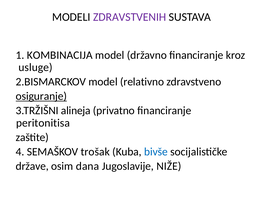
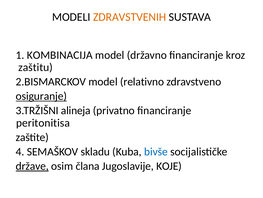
ZDRAVSTVENIH colour: purple -> orange
usluge: usluge -> zaštitu
trošak: trošak -> skladu
države underline: none -> present
dana: dana -> člana
NIŽE: NIŽE -> KOJE
